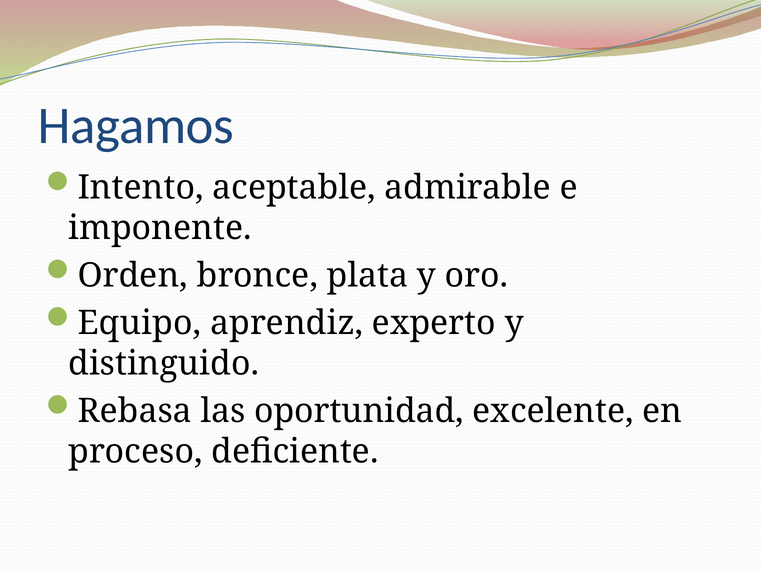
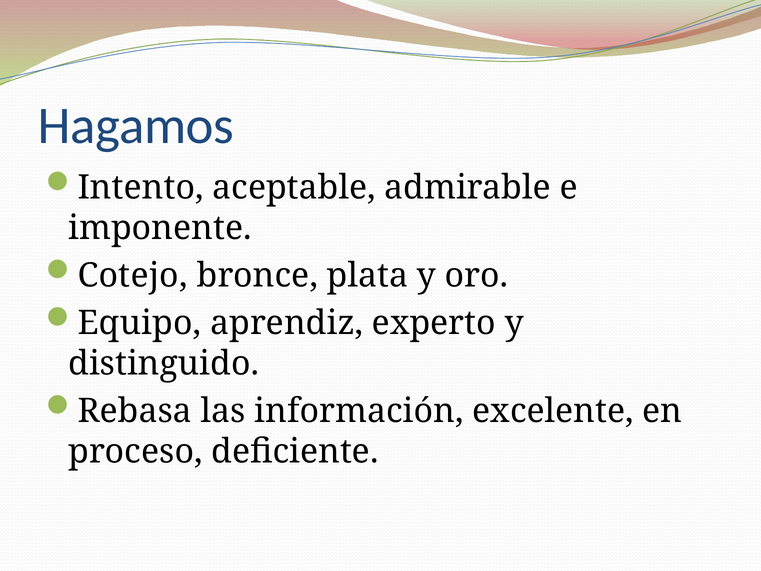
Orden: Orden -> Cotejo
oportunidad: oportunidad -> información
